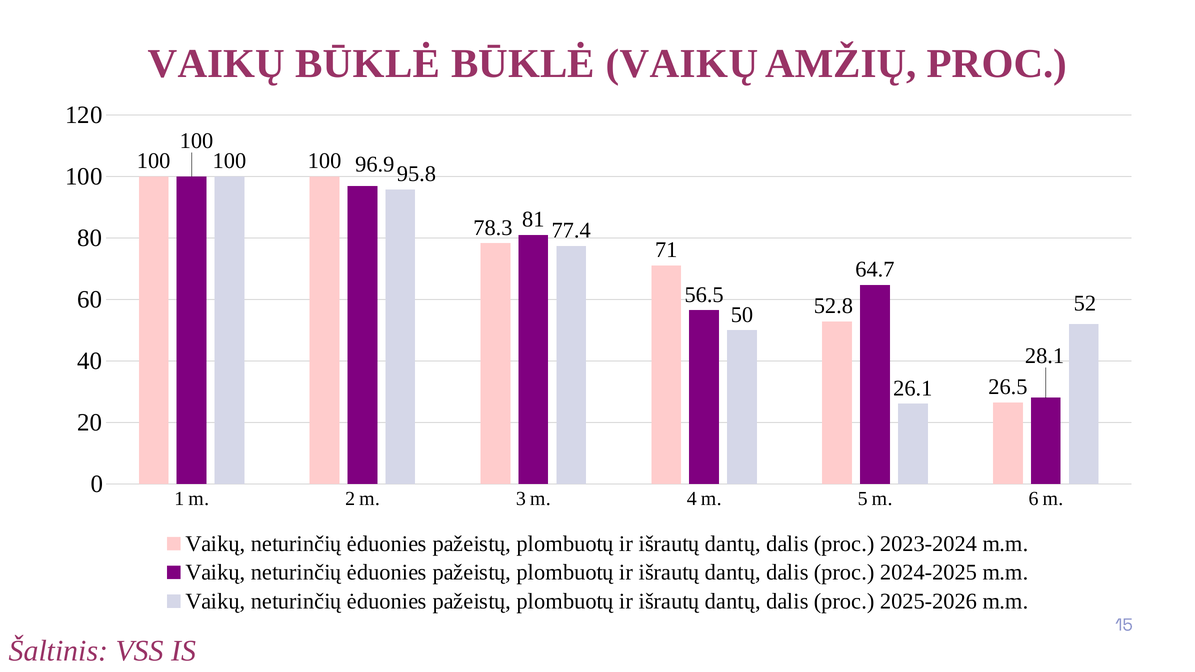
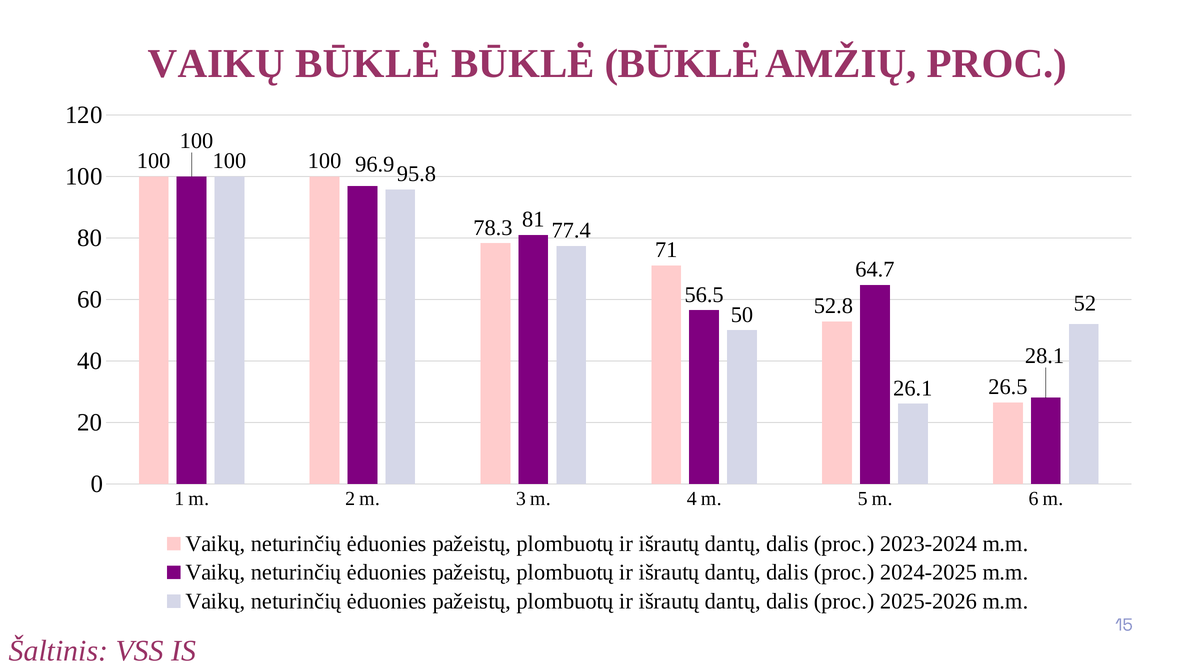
VAIKŲ at (682, 64): VAIKŲ -> BŪKLĖ
